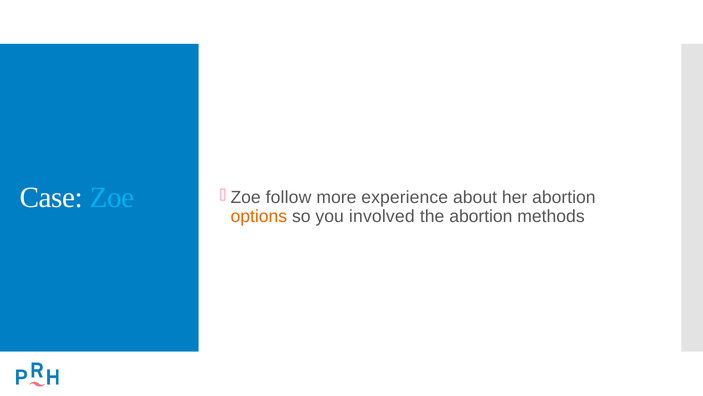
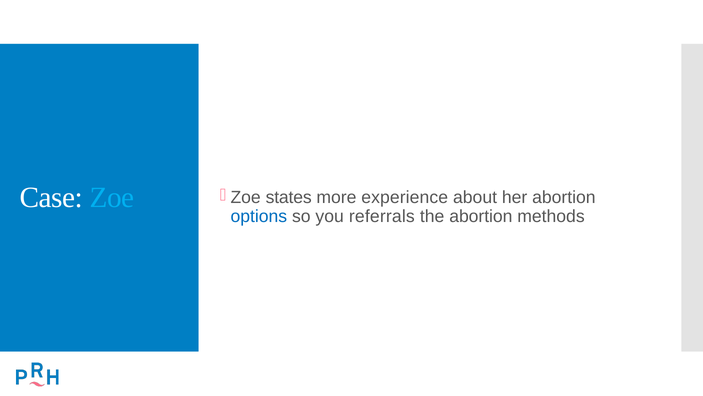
follow: follow -> states
options colour: orange -> blue
involved: involved -> referrals
